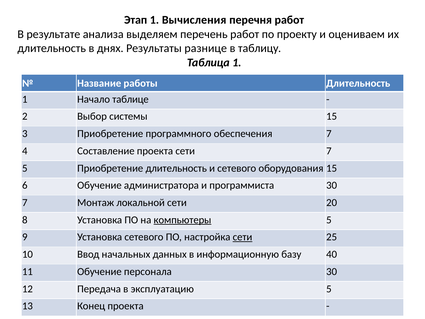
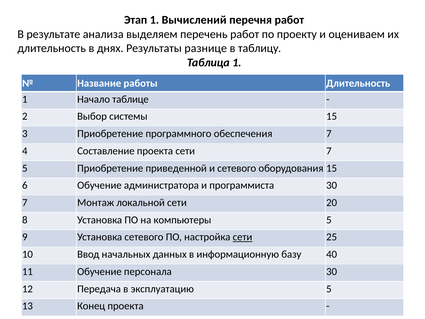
Вычисления: Вычисления -> Вычислений
Приобретение длительность: длительность -> приведенной
компьютеры underline: present -> none
